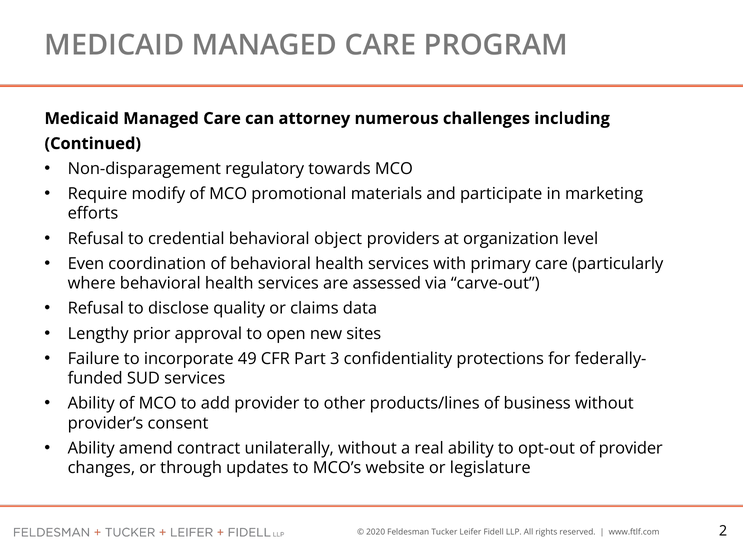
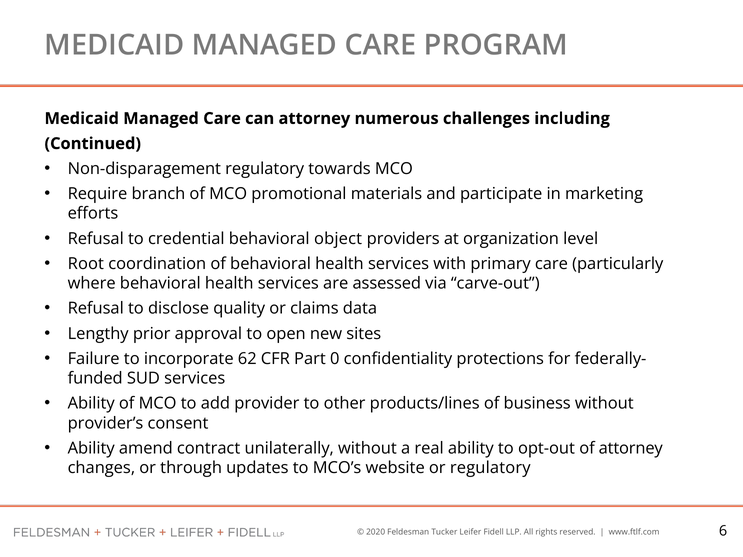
modify: modify -> branch
Even: Even -> Root
49: 49 -> 62
3: 3 -> 0
of provider: provider -> attorney
or legislature: legislature -> regulatory
2: 2 -> 6
